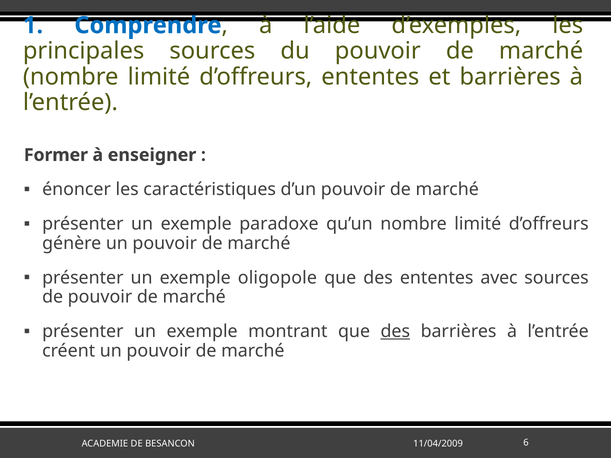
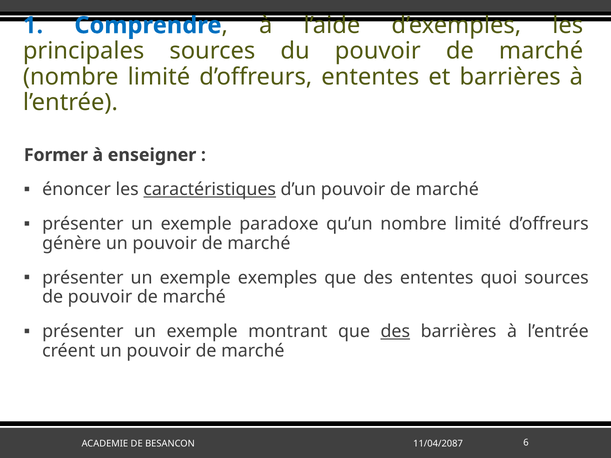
caractéristiques underline: none -> present
oligopole: oligopole -> exemples
avec: avec -> quoi
11/04/2009: 11/04/2009 -> 11/04/2087
